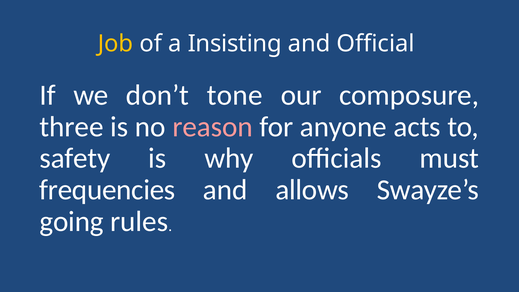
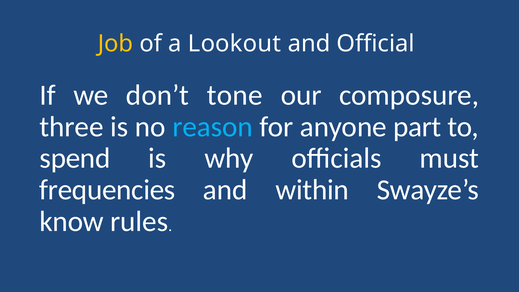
Insisting: Insisting -> Lookout
reason colour: pink -> light blue
acts: acts -> part
safety: safety -> spend
allows: allows -> within
going: going -> know
